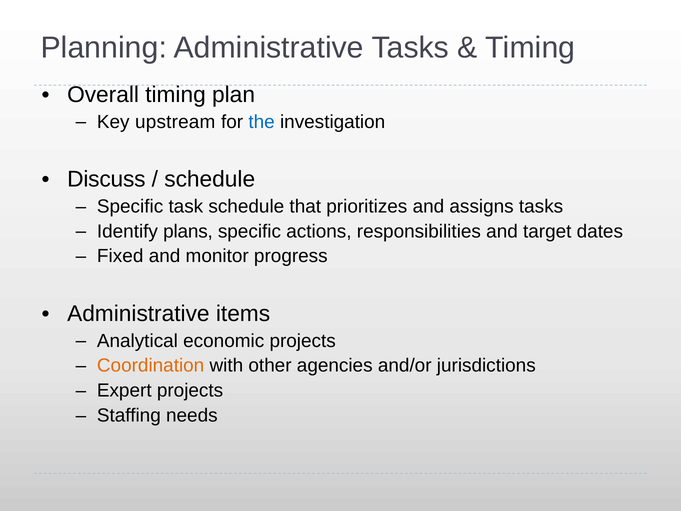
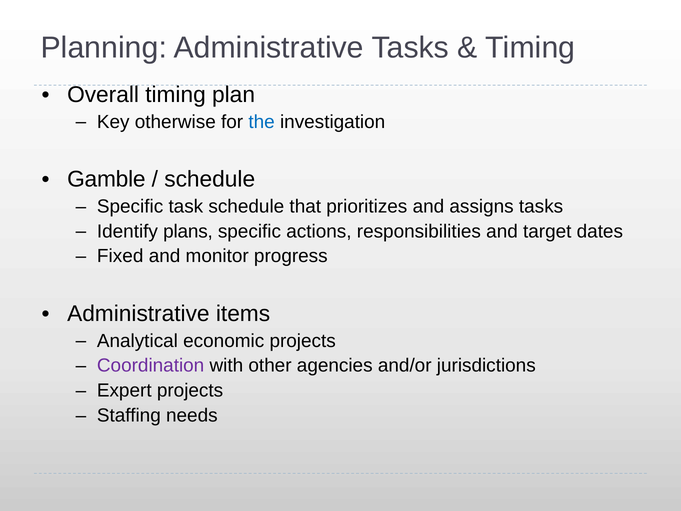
upstream: upstream -> otherwise
Discuss: Discuss -> Gamble
Coordination colour: orange -> purple
